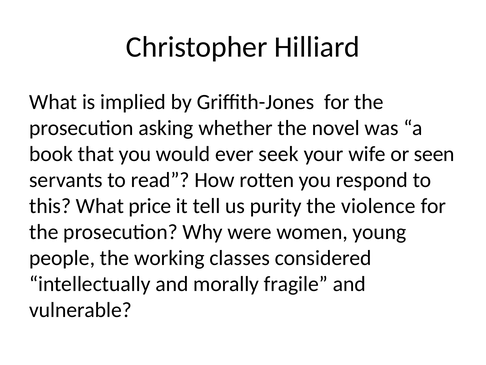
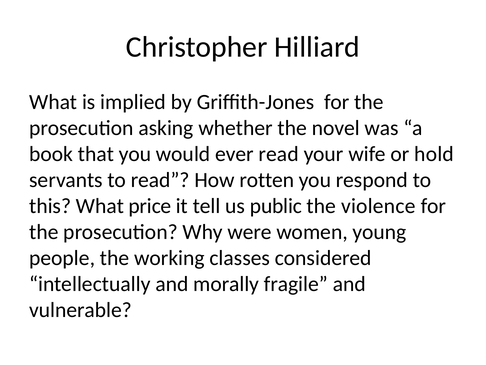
ever seek: seek -> read
seen: seen -> hold
purity: purity -> public
